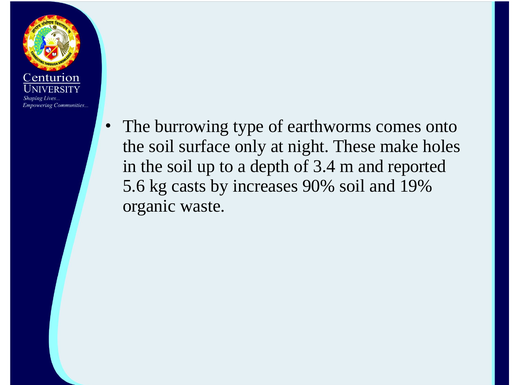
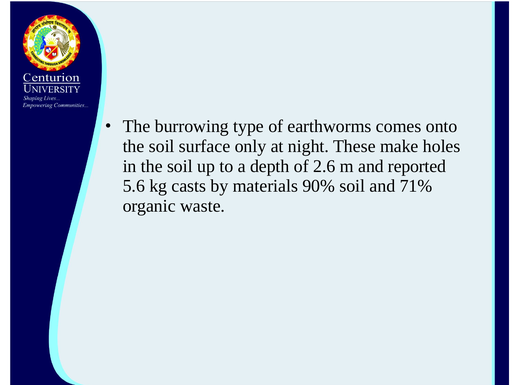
3.4: 3.4 -> 2.6
increases: increases -> materials
19%: 19% -> 71%
